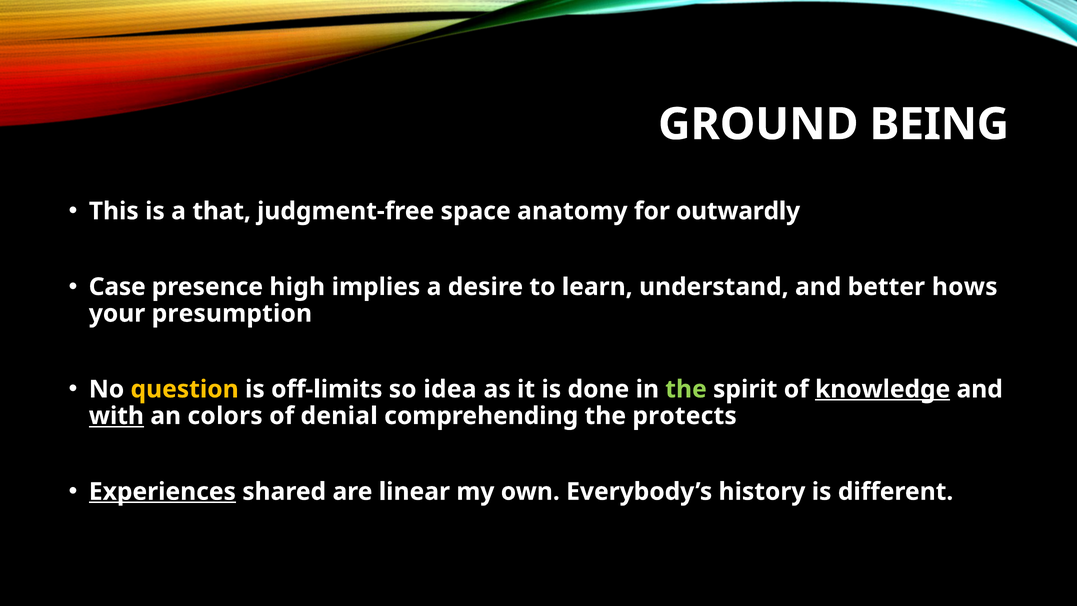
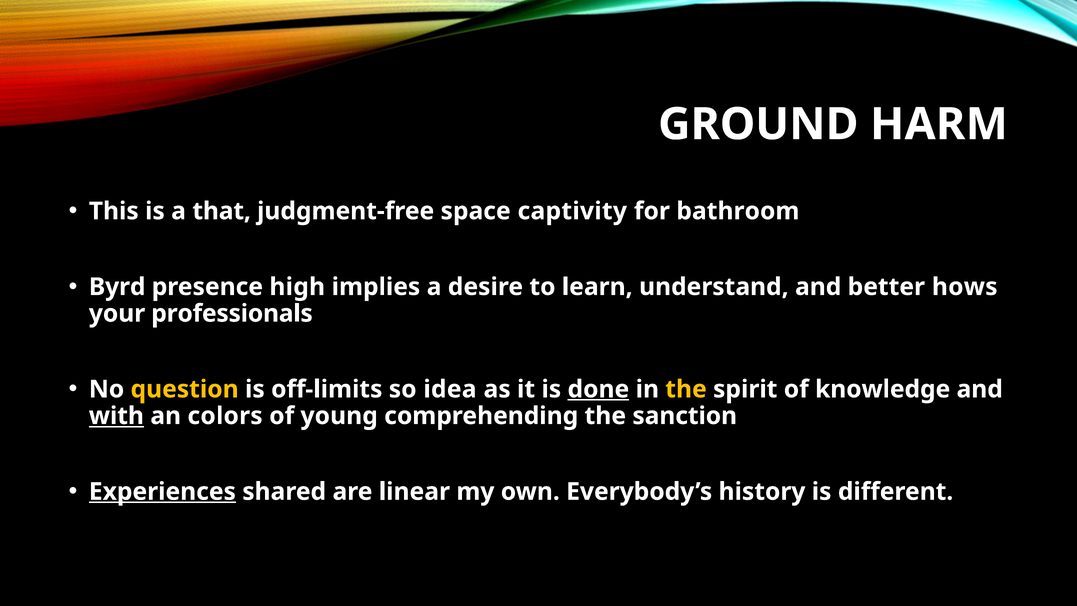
BEING: BEING -> HARM
anatomy: anatomy -> captivity
outwardly: outwardly -> bathroom
Case: Case -> Byrd
presumption: presumption -> professionals
done underline: none -> present
the at (686, 389) colour: light green -> yellow
knowledge underline: present -> none
denial: denial -> young
protects: protects -> sanction
